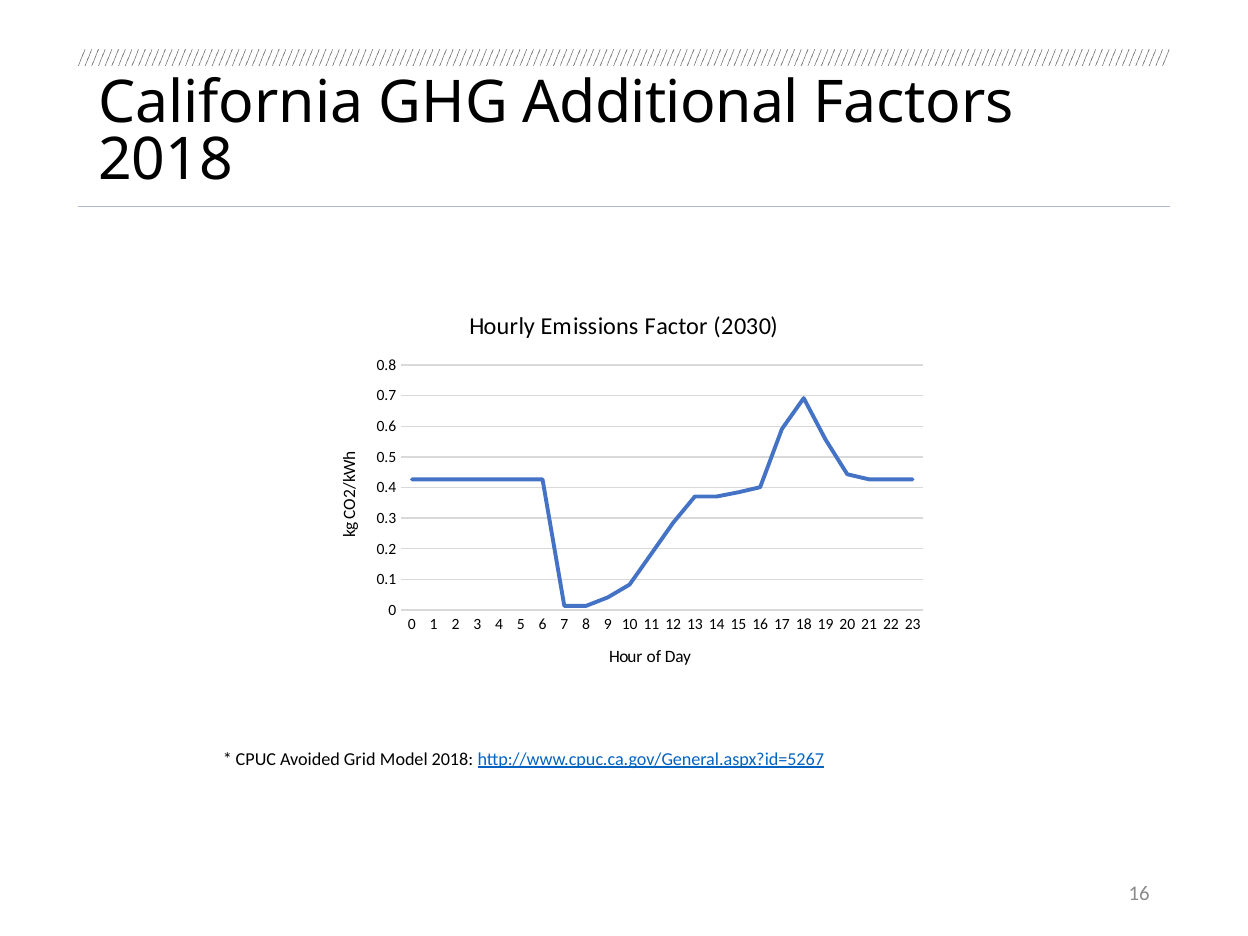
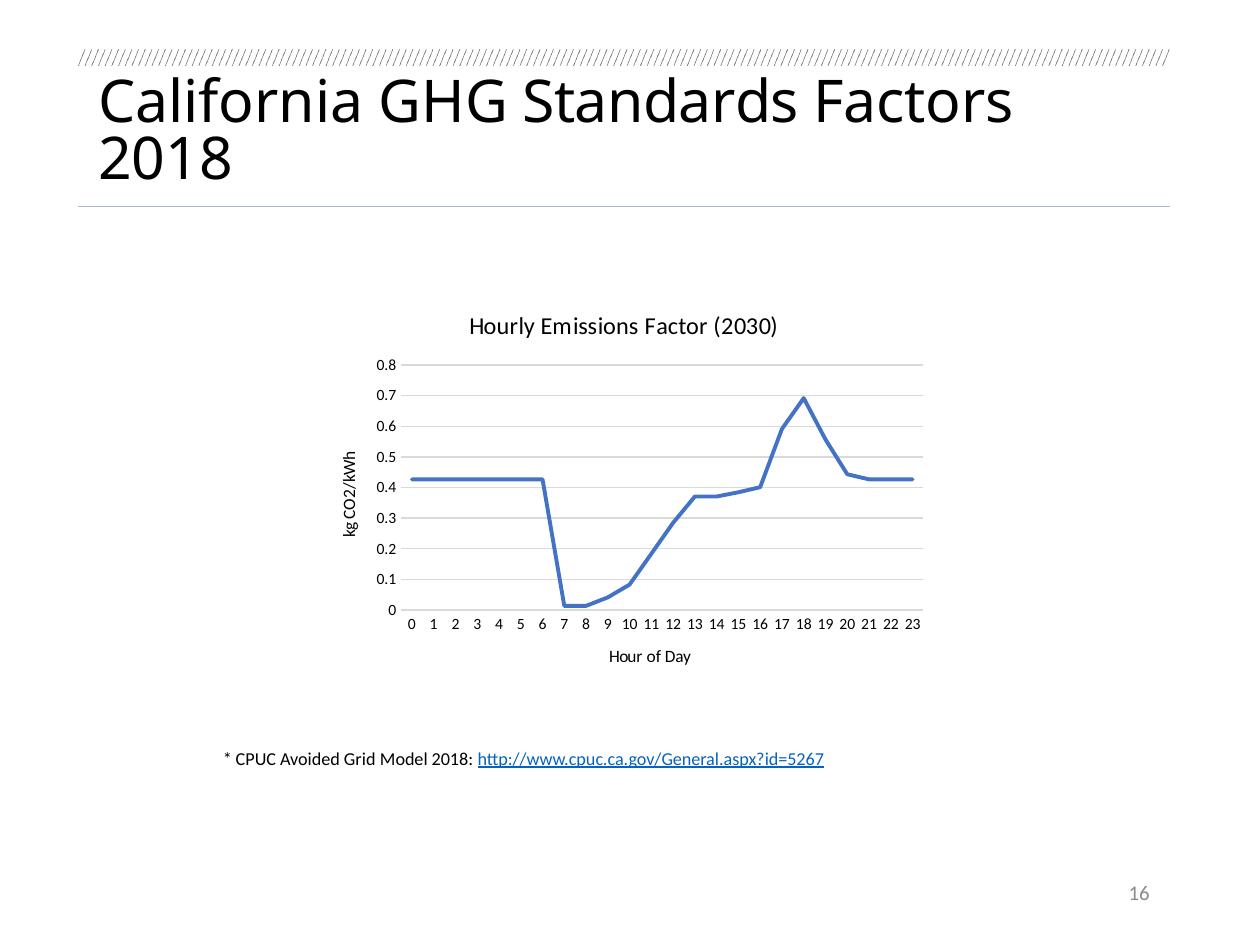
Additional: Additional -> Standards
